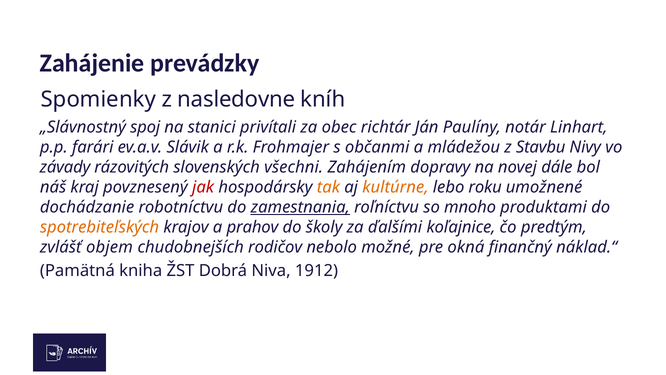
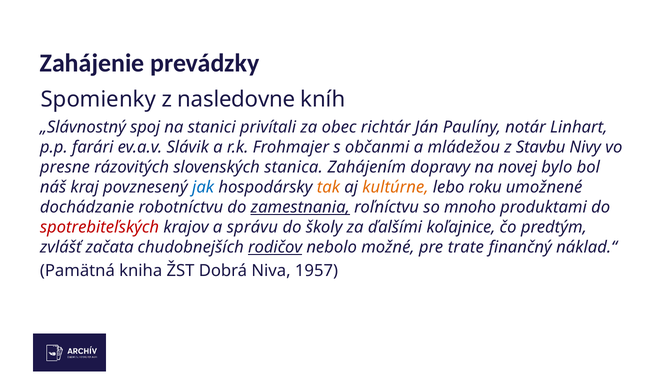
závady: závady -> presne
všechni: všechni -> stanica
dále: dále -> bylo
jak colour: red -> blue
spotrebiteľských colour: orange -> red
prahov: prahov -> správu
objem: objem -> začata
rodičov underline: none -> present
okná: okná -> trate
1912: 1912 -> 1957
